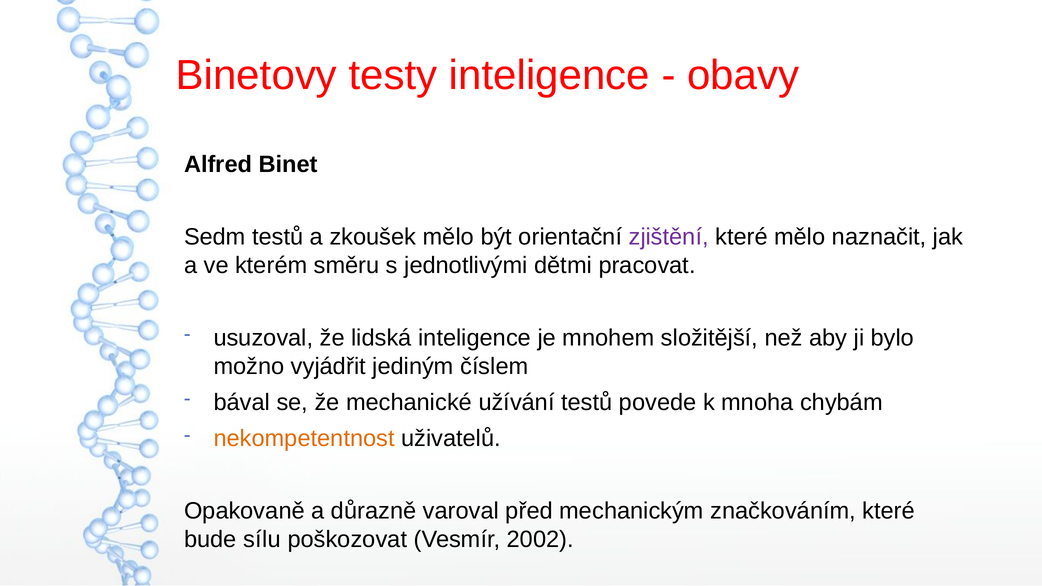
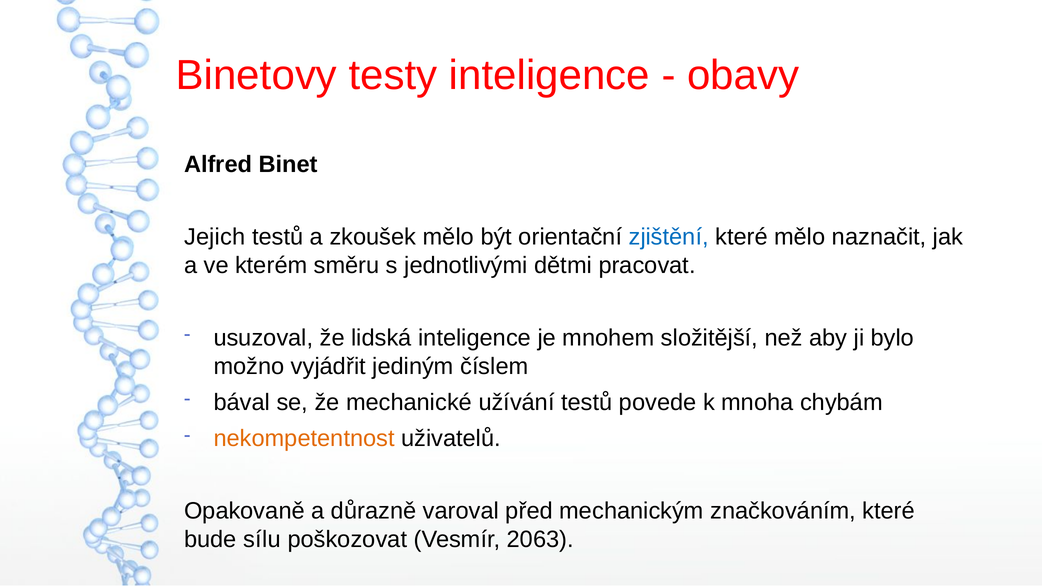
Sedm: Sedm -> Jejich
zjištění colour: purple -> blue
2002: 2002 -> 2063
